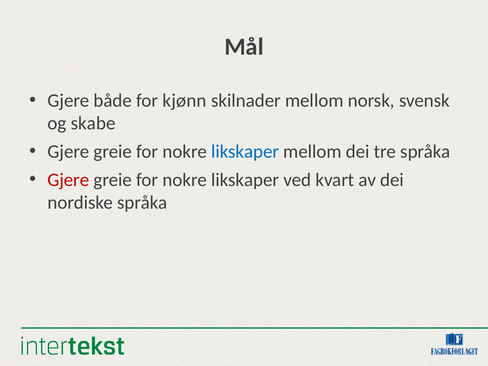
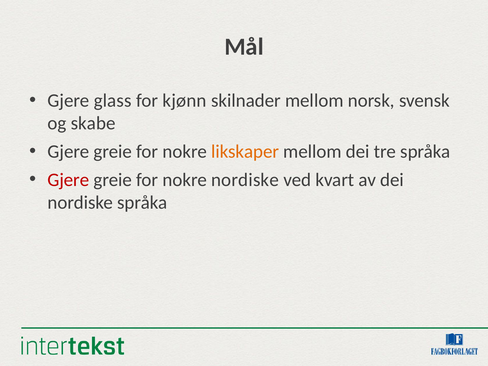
både: både -> glass
likskaper at (245, 152) colour: blue -> orange
likskaper at (245, 180): likskaper -> nordiske
